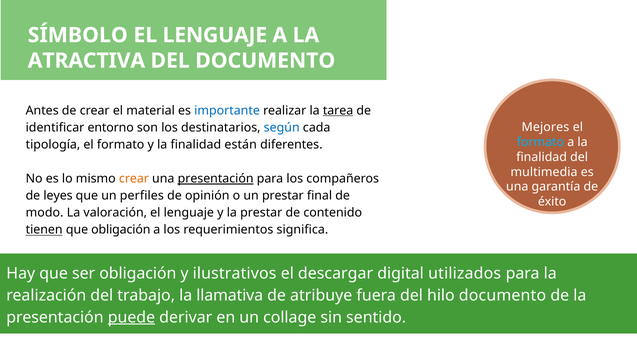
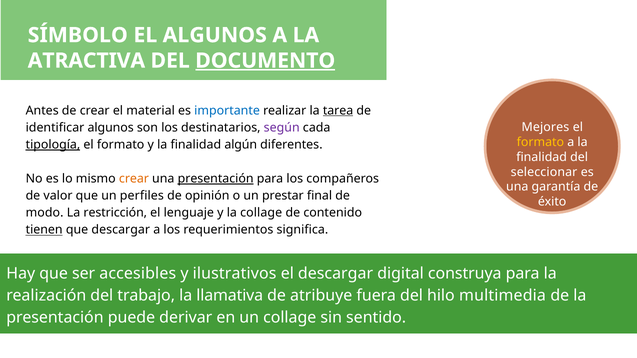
LENGUAJE at (215, 35): LENGUAJE -> ALGUNOS
DOCUMENTO at (265, 61) underline: none -> present
identificar entorno: entorno -> algunos
según colour: blue -> purple
formato at (540, 142) colour: light blue -> yellow
tipología underline: none -> present
están: están -> algún
multimedia: multimedia -> seleccionar
leyes: leyes -> valor
valoración: valoración -> restricción
la prestar: prestar -> collage
que obligación: obligación -> descargar
ser obligación: obligación -> accesibles
utilizados: utilizados -> construya
hilo documento: documento -> multimedia
puede underline: present -> none
